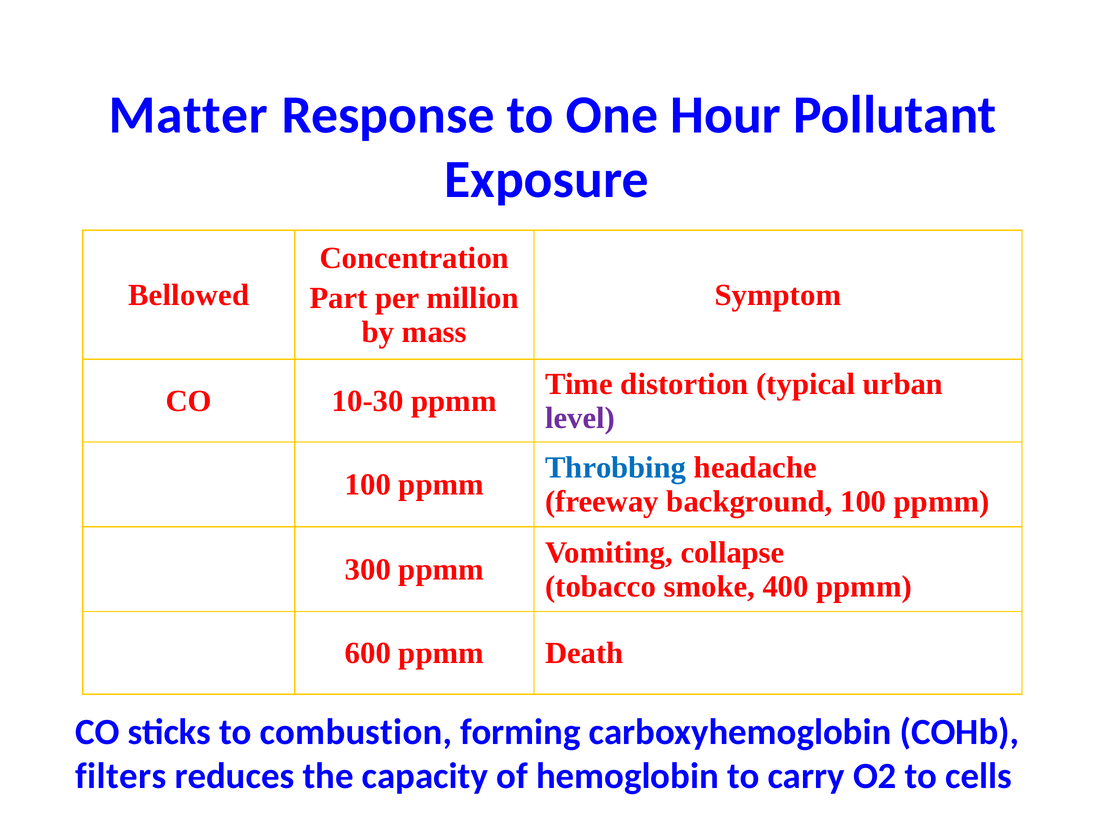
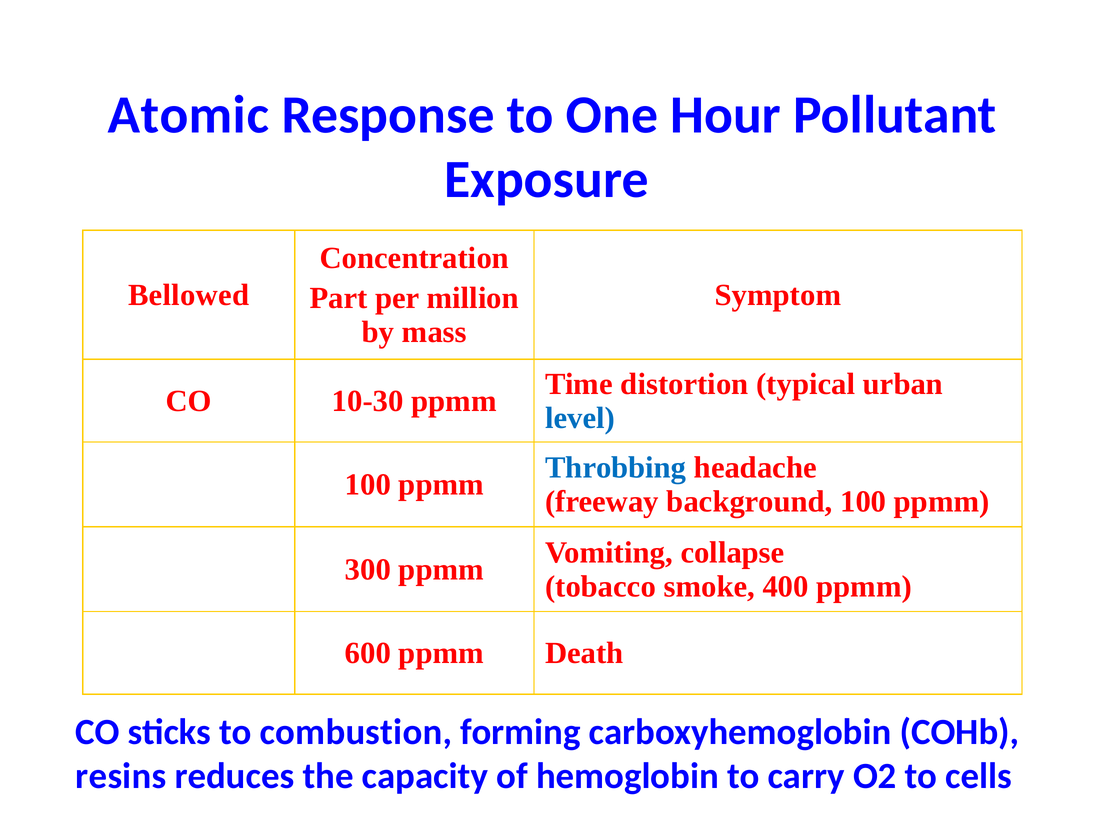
Matter: Matter -> Atomic
level colour: purple -> blue
filters: filters -> resins
